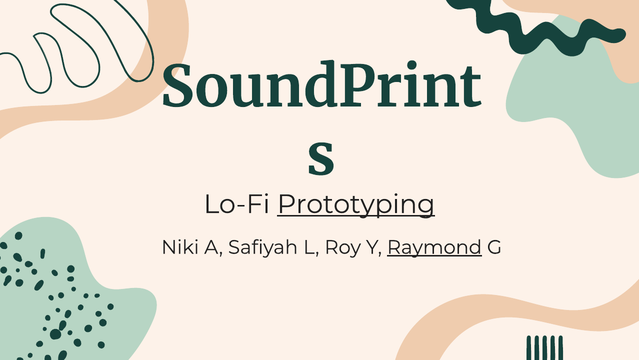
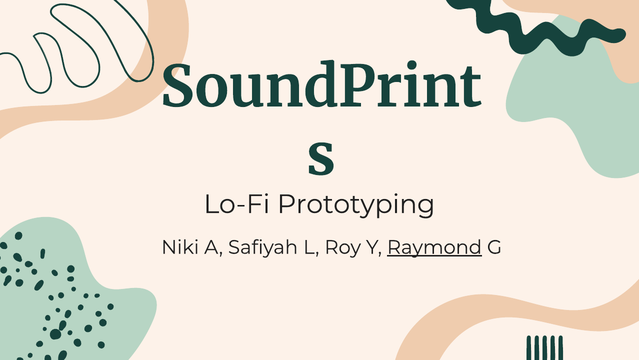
Prototyping underline: present -> none
